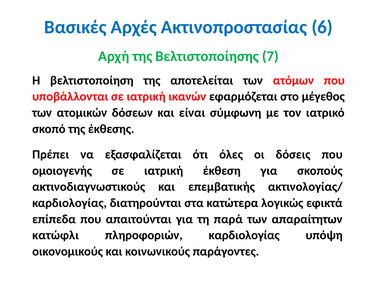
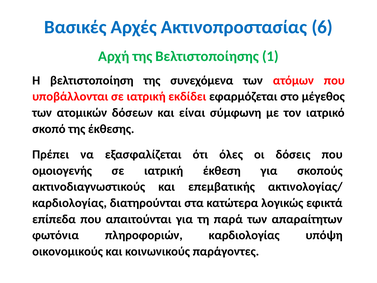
7: 7 -> 1
αποτελείται: αποτελείται -> συνεχόμενα
ικανών: ικανών -> εκδίδει
κατώφλι: κατώφλι -> φωτόνια
